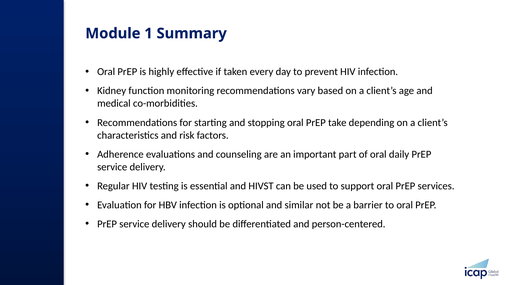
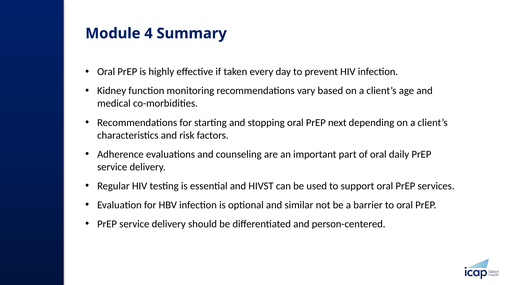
1: 1 -> 4
take: take -> next
